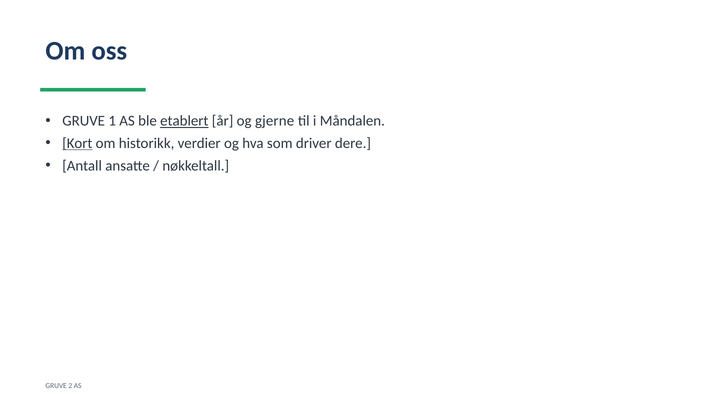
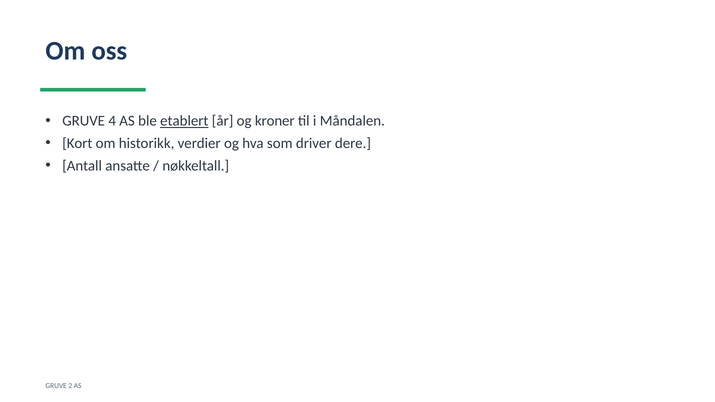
1: 1 -> 4
gjerne: gjerne -> kroner
Kort underline: present -> none
